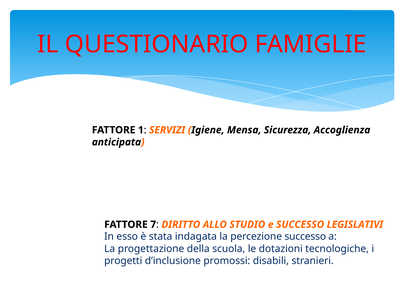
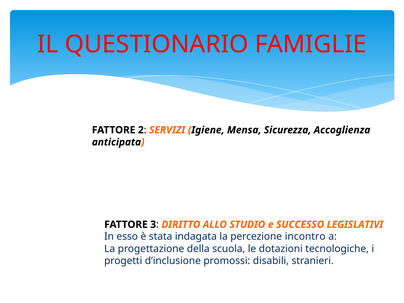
1: 1 -> 2
7: 7 -> 3
percezione successo: successo -> incontro
